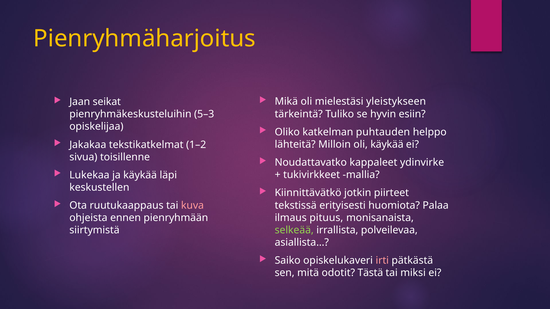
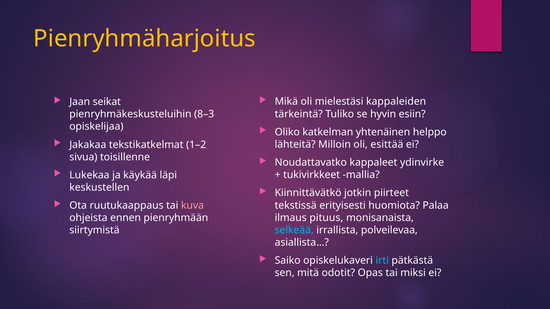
yleistykseen: yleistykseen -> kappaleiden
5–3: 5–3 -> 8–3
puhtauden: puhtauden -> yhtenäinen
oli käykää: käykää -> esittää
selkeää colour: light green -> light blue
irti colour: pink -> light blue
Tästä: Tästä -> Opas
